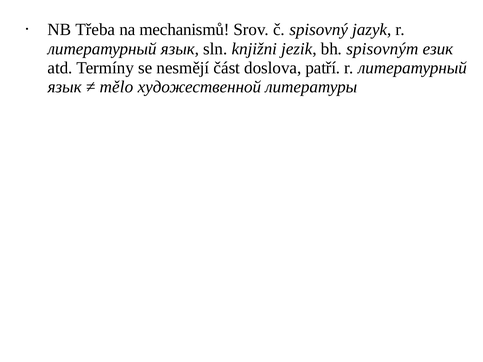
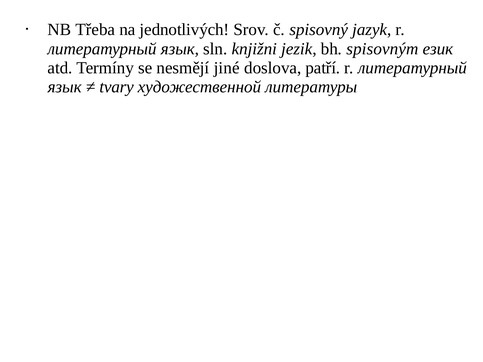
mechanismů: mechanismů -> jednotlivých
část: část -> jiné
mělo: mělo -> tvary
